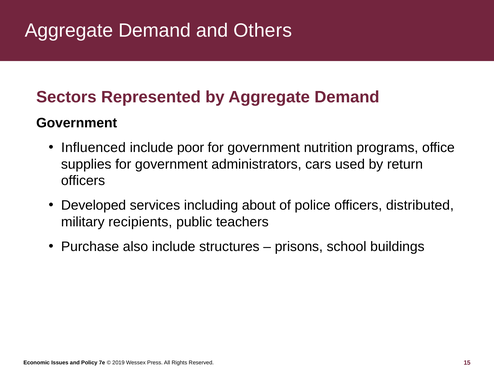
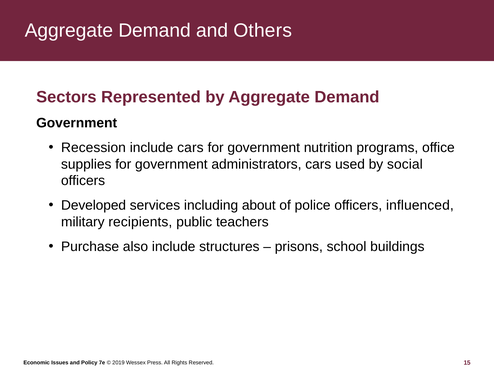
Influenced: Influenced -> Recession
include poor: poor -> cars
return: return -> social
distributed: distributed -> influenced
